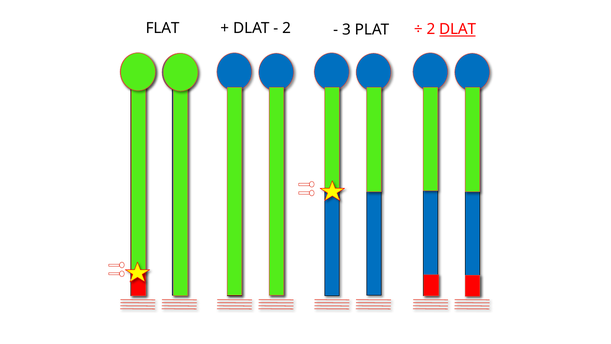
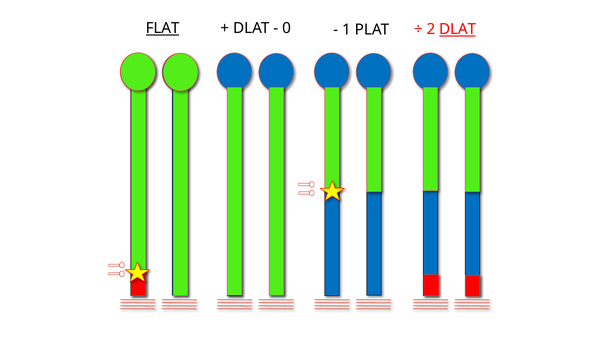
FLAT underline: none -> present
2 at (287, 28): 2 -> 0
3: 3 -> 1
